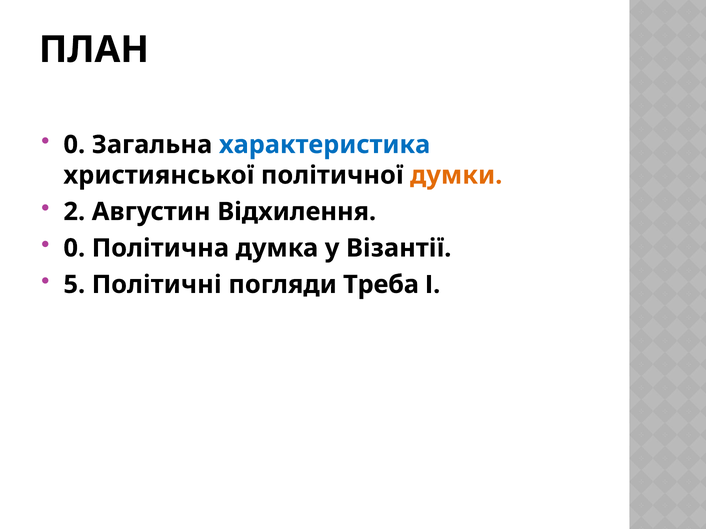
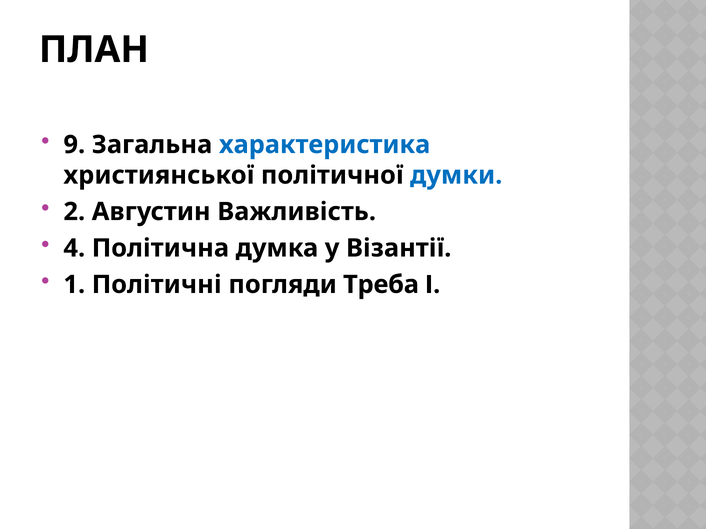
0 at (74, 145): 0 -> 9
думки colour: orange -> blue
Відхилення: Відхилення -> Важливість
0 at (74, 248): 0 -> 4
5: 5 -> 1
